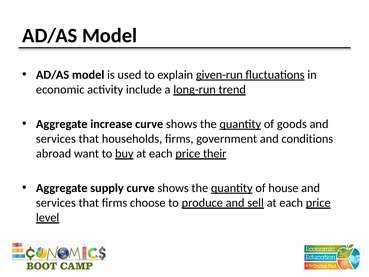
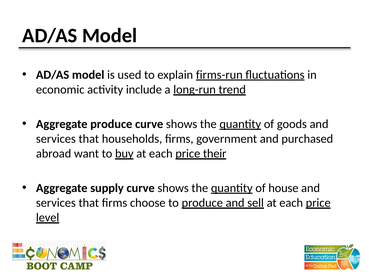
given-run: given-run -> firms-run
Aggregate increase: increase -> produce
conditions: conditions -> purchased
